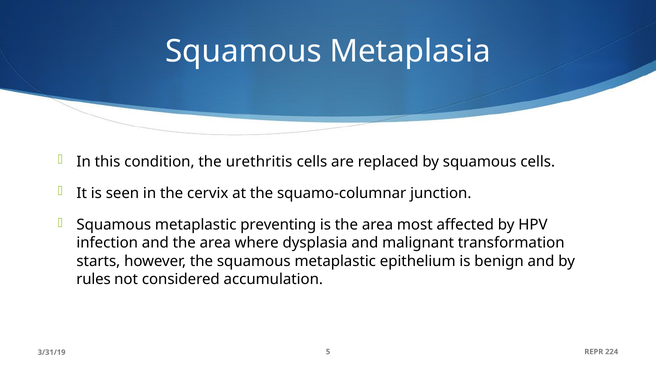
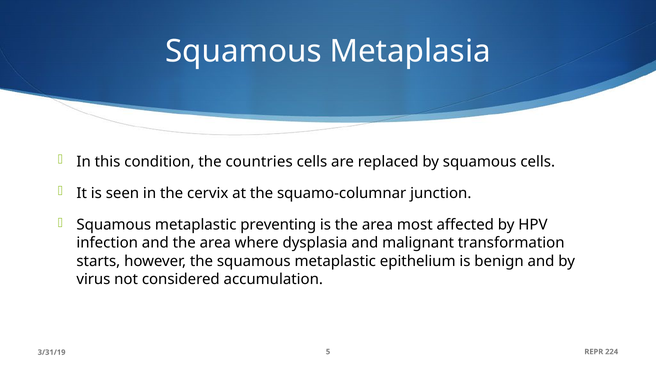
urethritis: urethritis -> countries
rules: rules -> virus
